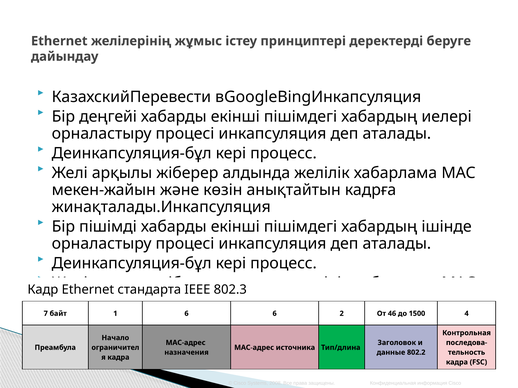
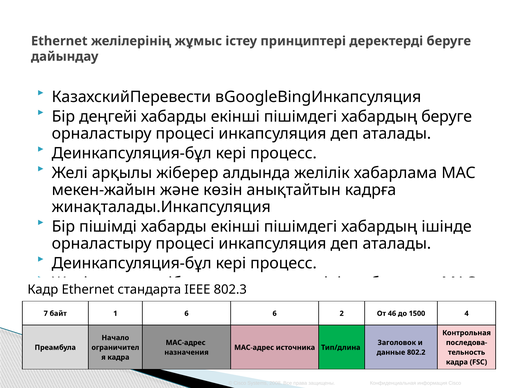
хабардың иелері: иелері -> беруге
